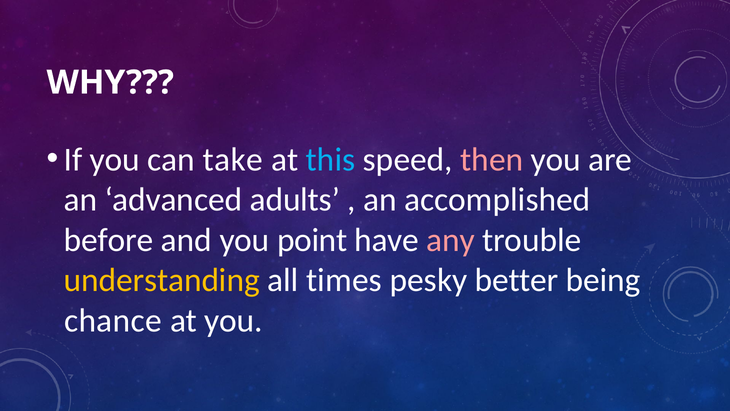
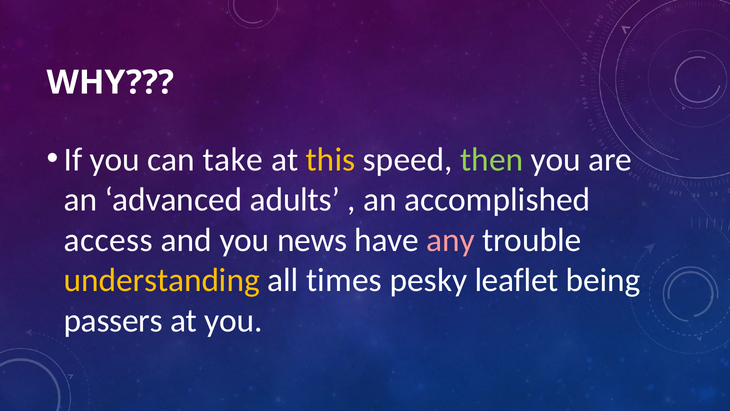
this colour: light blue -> yellow
then colour: pink -> light green
before: before -> access
point: point -> news
better: better -> leaflet
chance: chance -> passers
